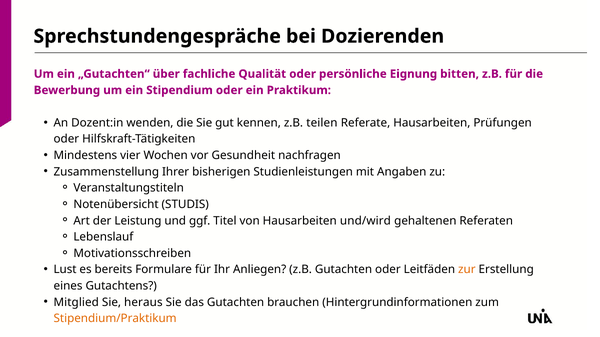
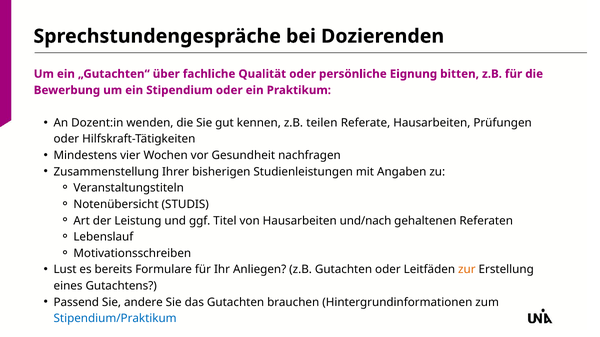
und/wird: und/wird -> und/nach
Mitglied: Mitglied -> Passend
heraus: heraus -> andere
Stipendium/Praktikum colour: orange -> blue
